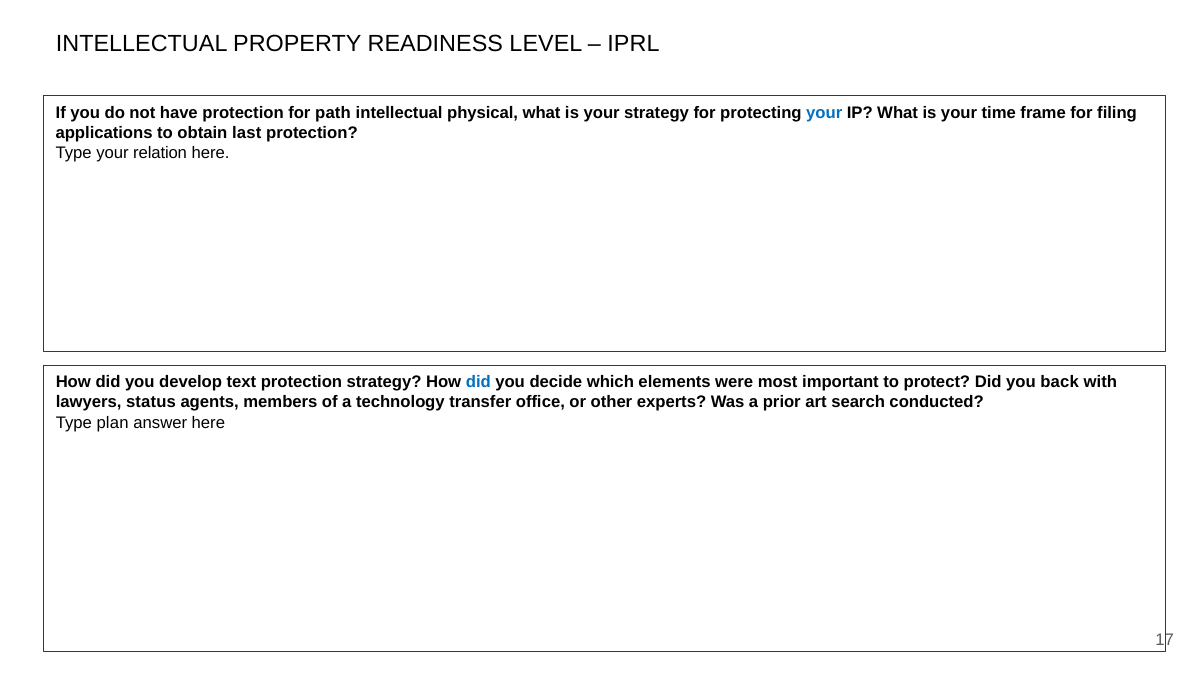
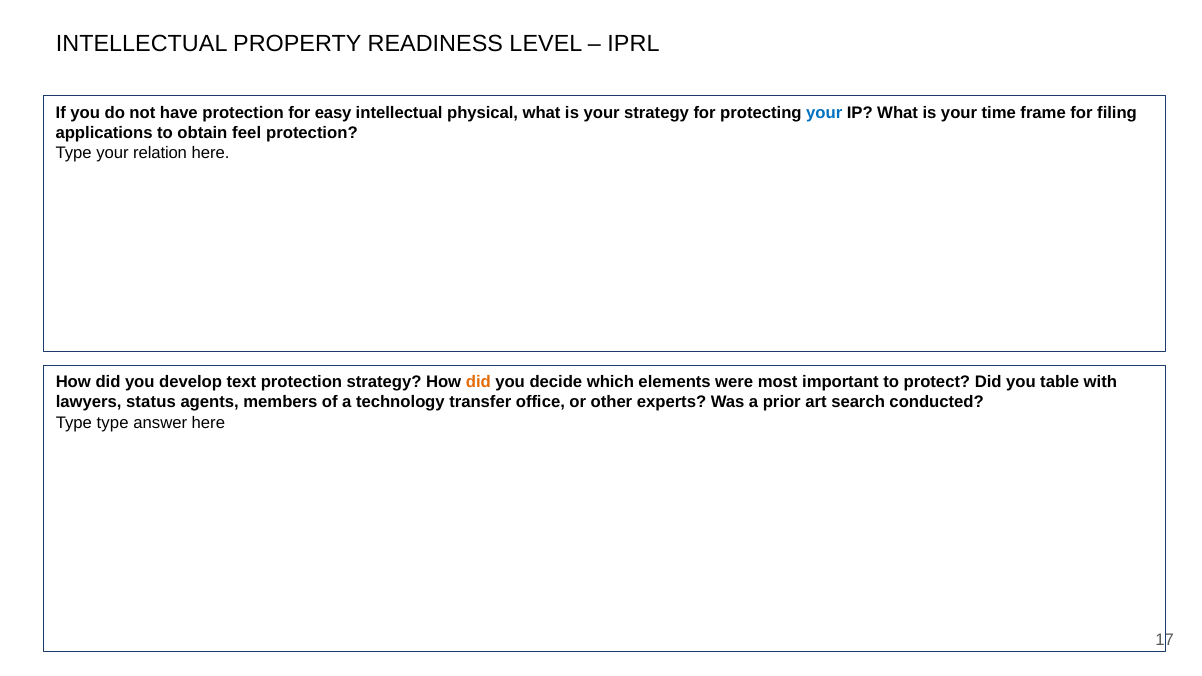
path: path -> easy
last: last -> feel
did at (478, 382) colour: blue -> orange
back: back -> table
Type plan: plan -> type
